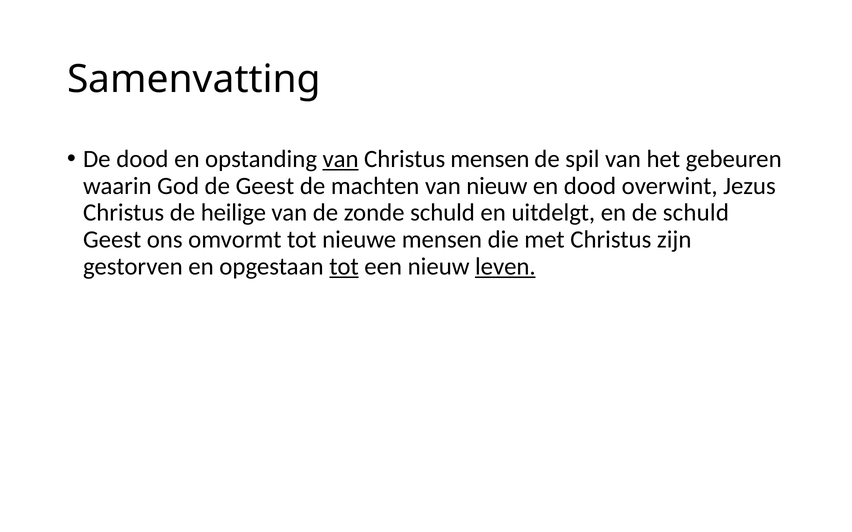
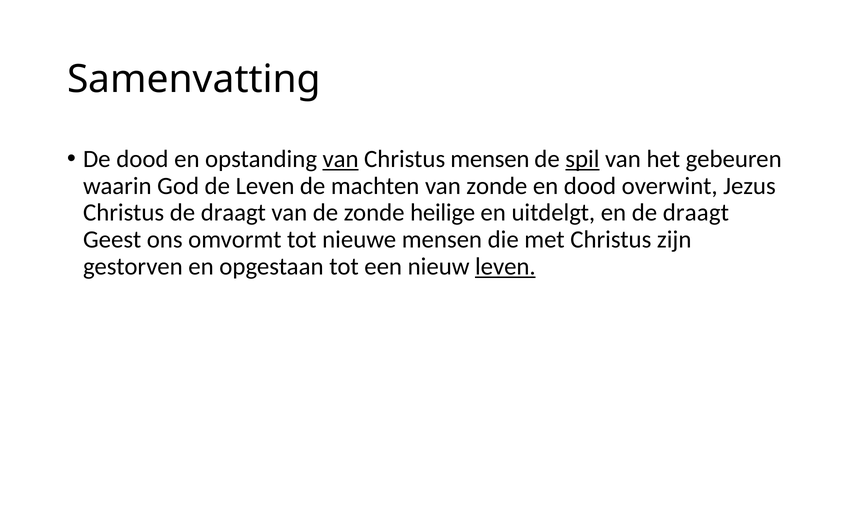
spil underline: none -> present
de Geest: Geest -> Leven
van nieuw: nieuw -> zonde
Christus de heilige: heilige -> draagt
zonde schuld: schuld -> heilige
en de schuld: schuld -> draagt
tot at (344, 267) underline: present -> none
